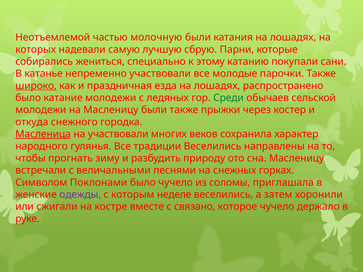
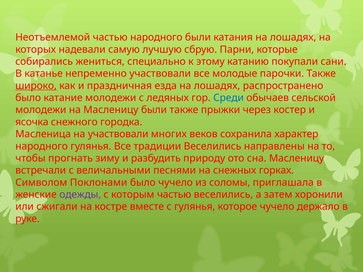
частью молочную: молочную -> народного
Среди colour: green -> blue
откуда: откуда -> ясочка
Масленица underline: present -> none
которым неделе: неделе -> частью
с связано: связано -> гулянья
